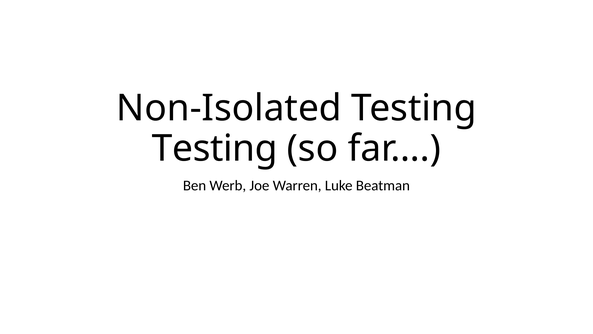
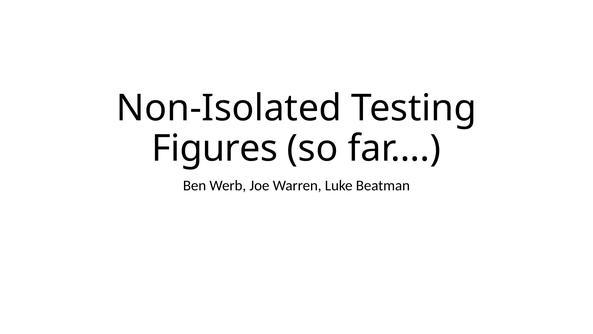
Testing at (215, 148): Testing -> Figures
